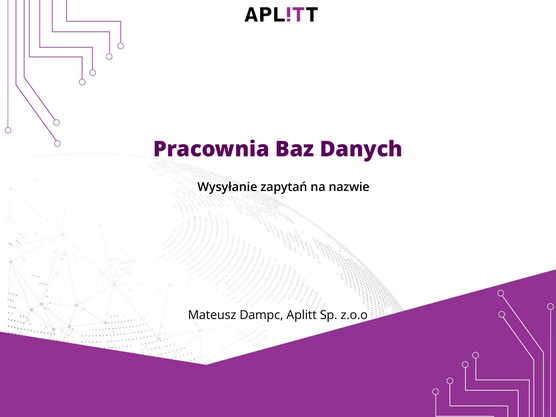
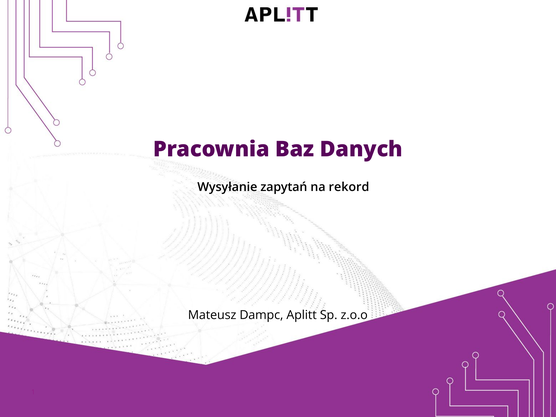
nazwie: nazwie -> rekord
